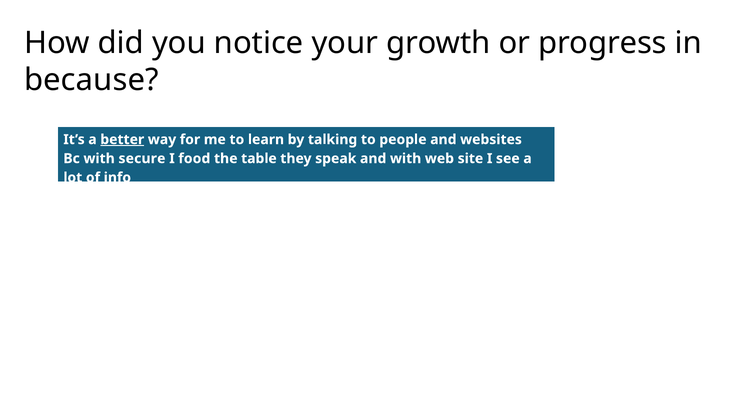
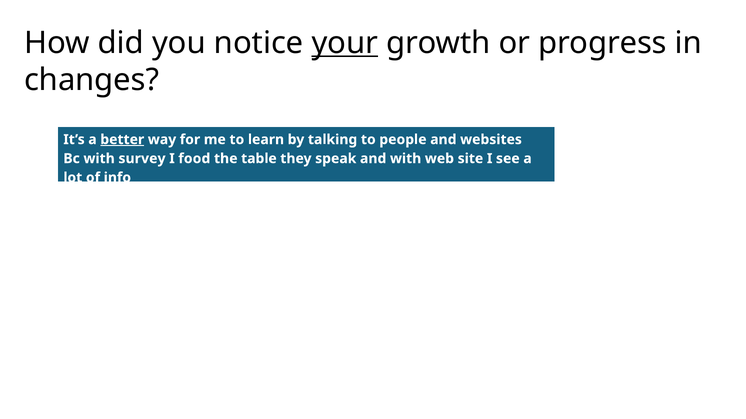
your underline: none -> present
because: because -> changes
secure: secure -> survey
